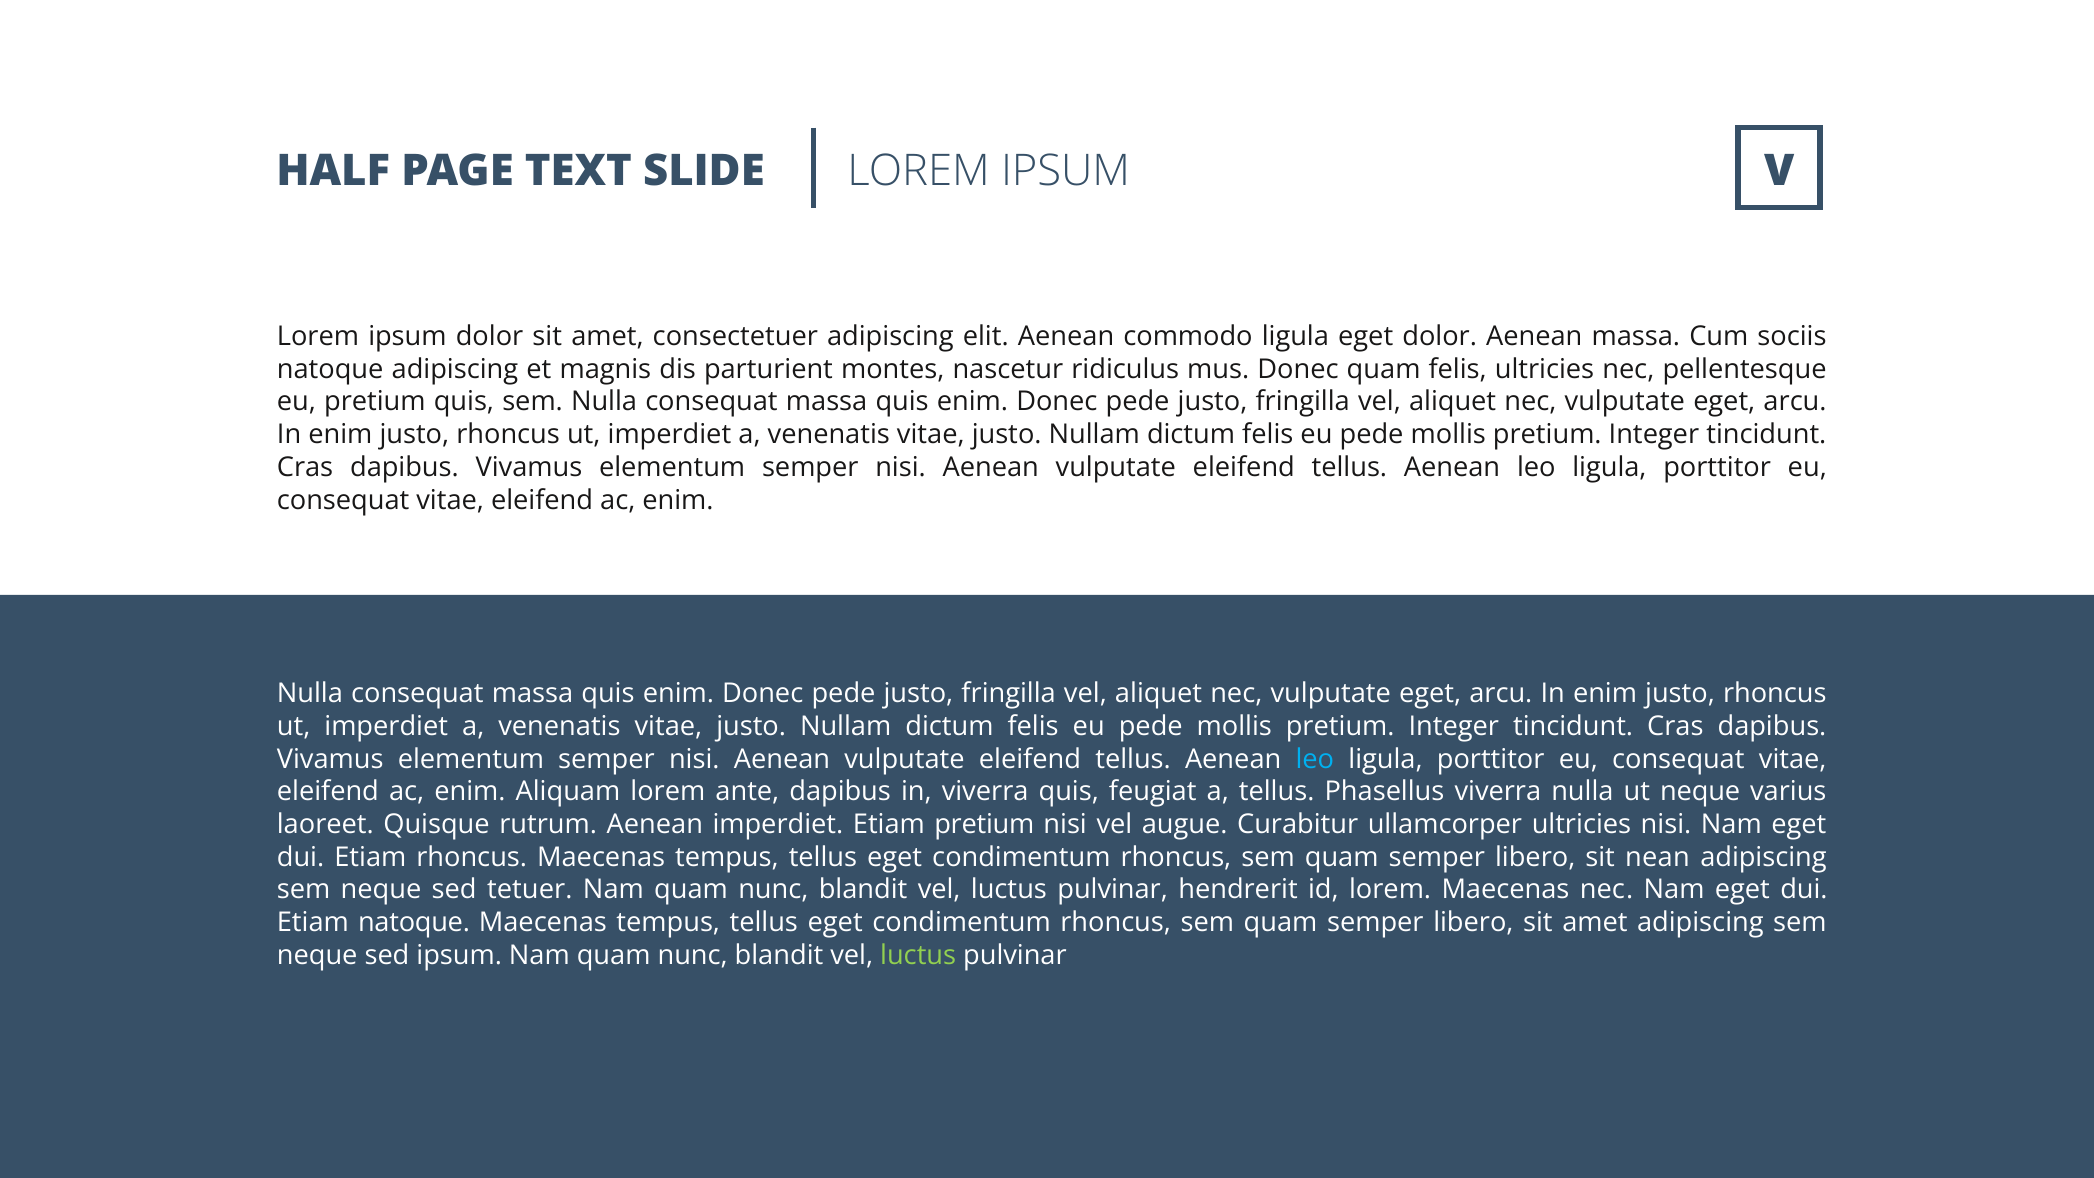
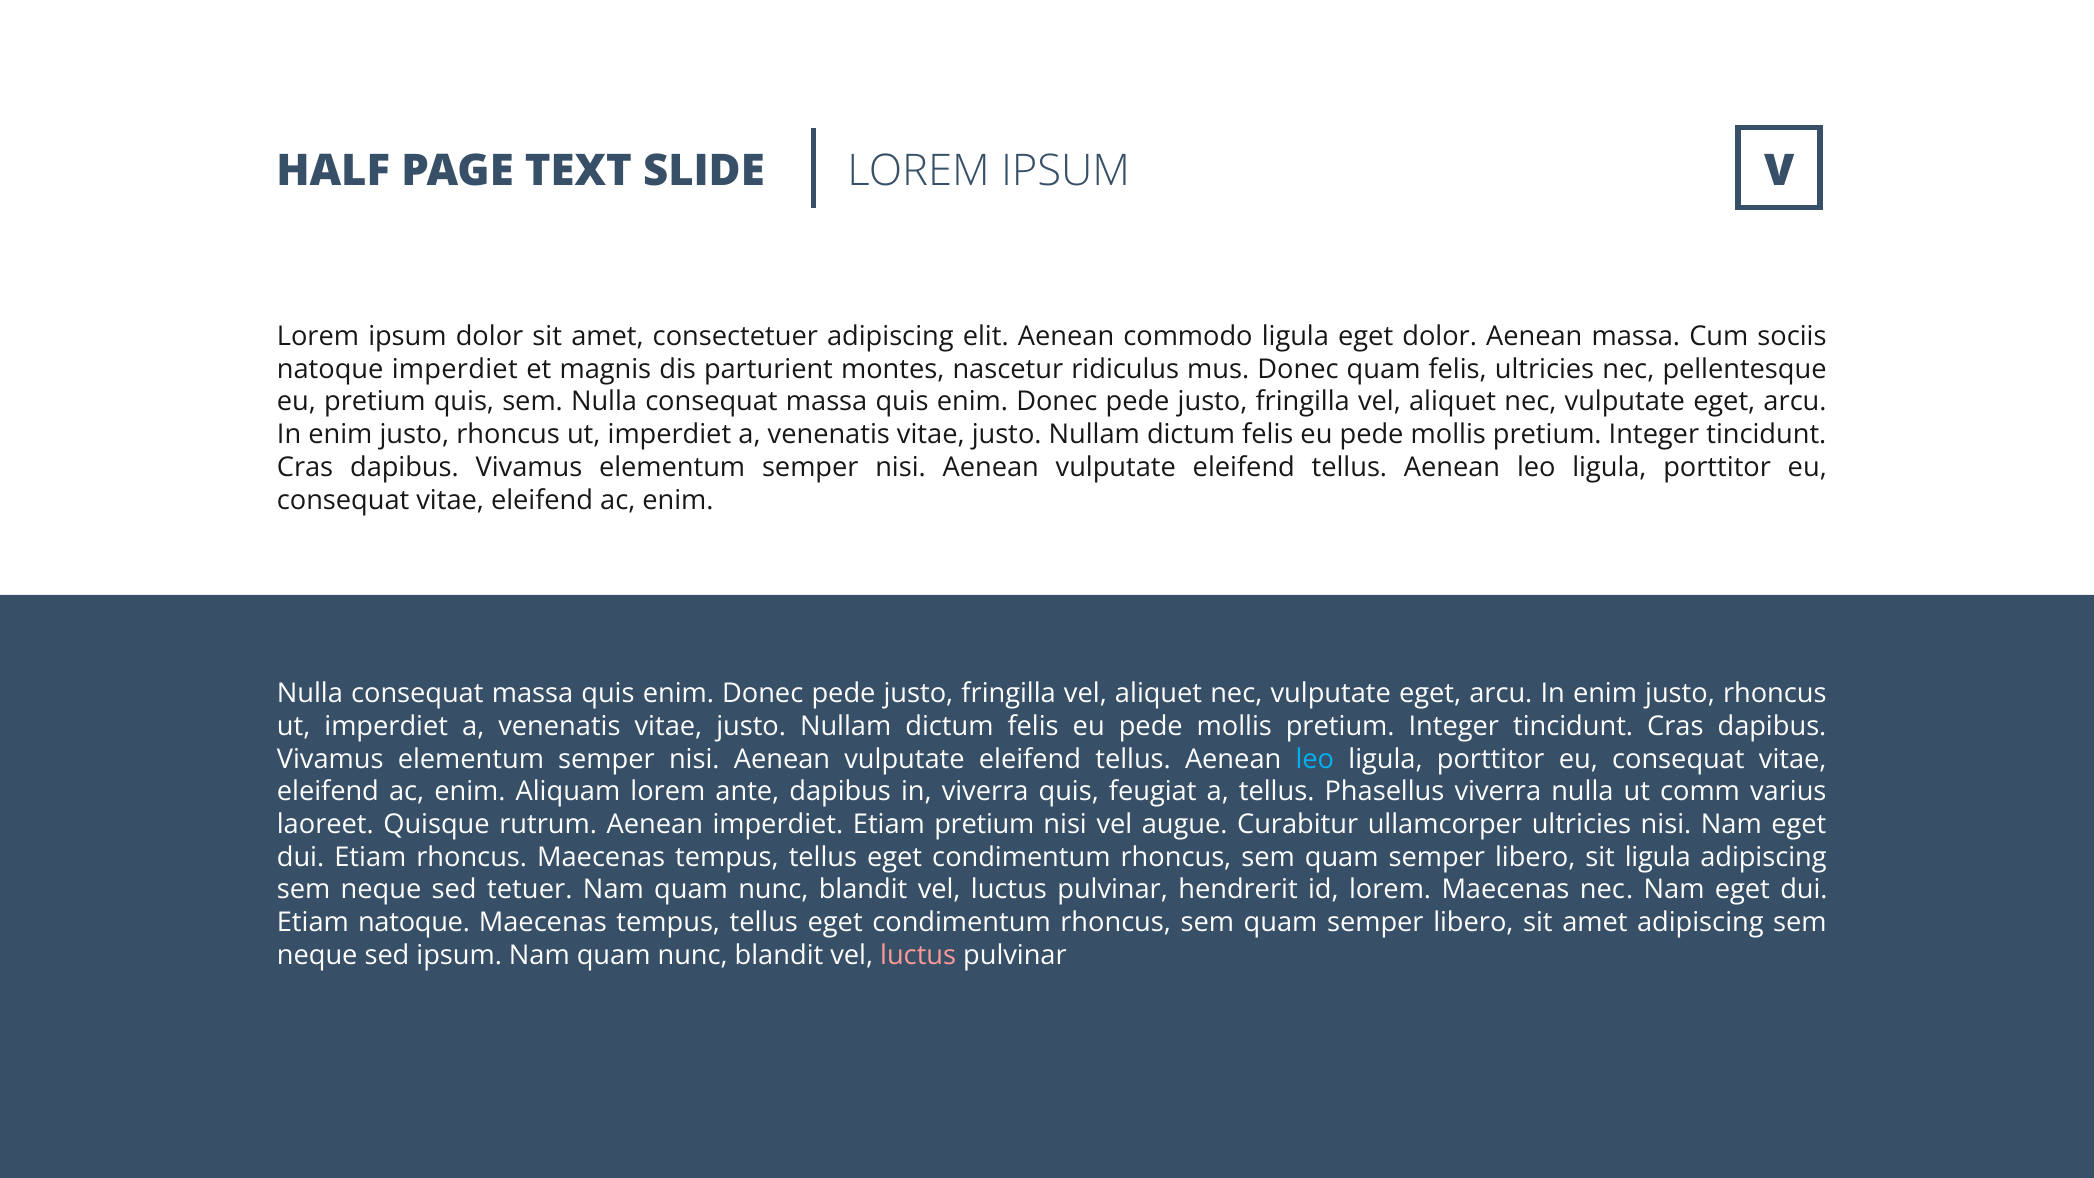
natoque adipiscing: adipiscing -> imperdiet
ut neque: neque -> comm
sit nean: nean -> ligula
luctus at (918, 955) colour: light green -> pink
